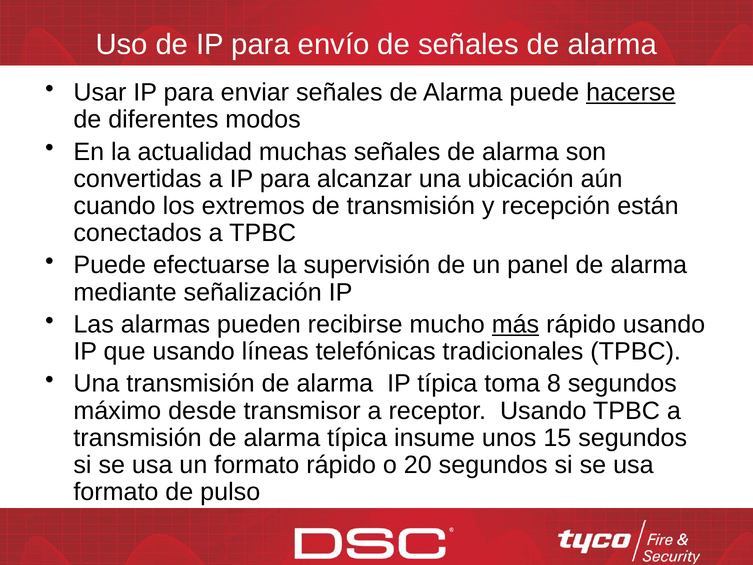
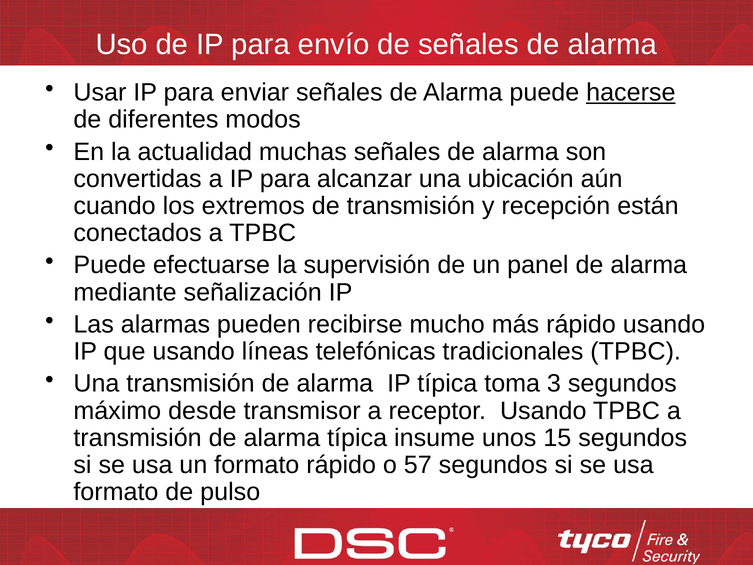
más underline: present -> none
8: 8 -> 3
20: 20 -> 57
